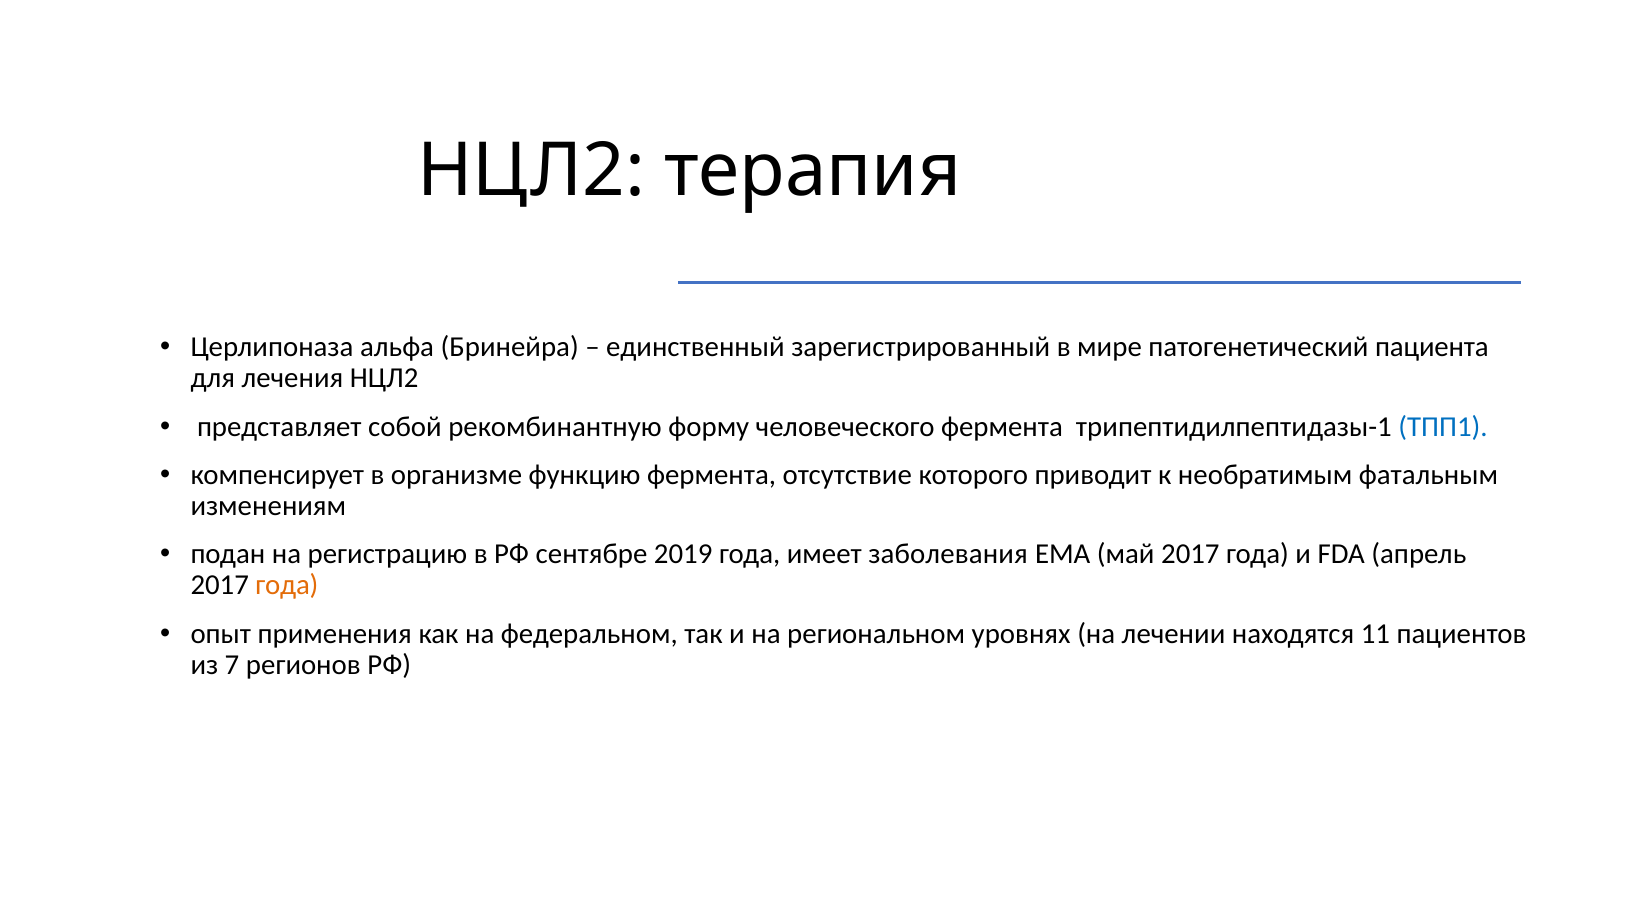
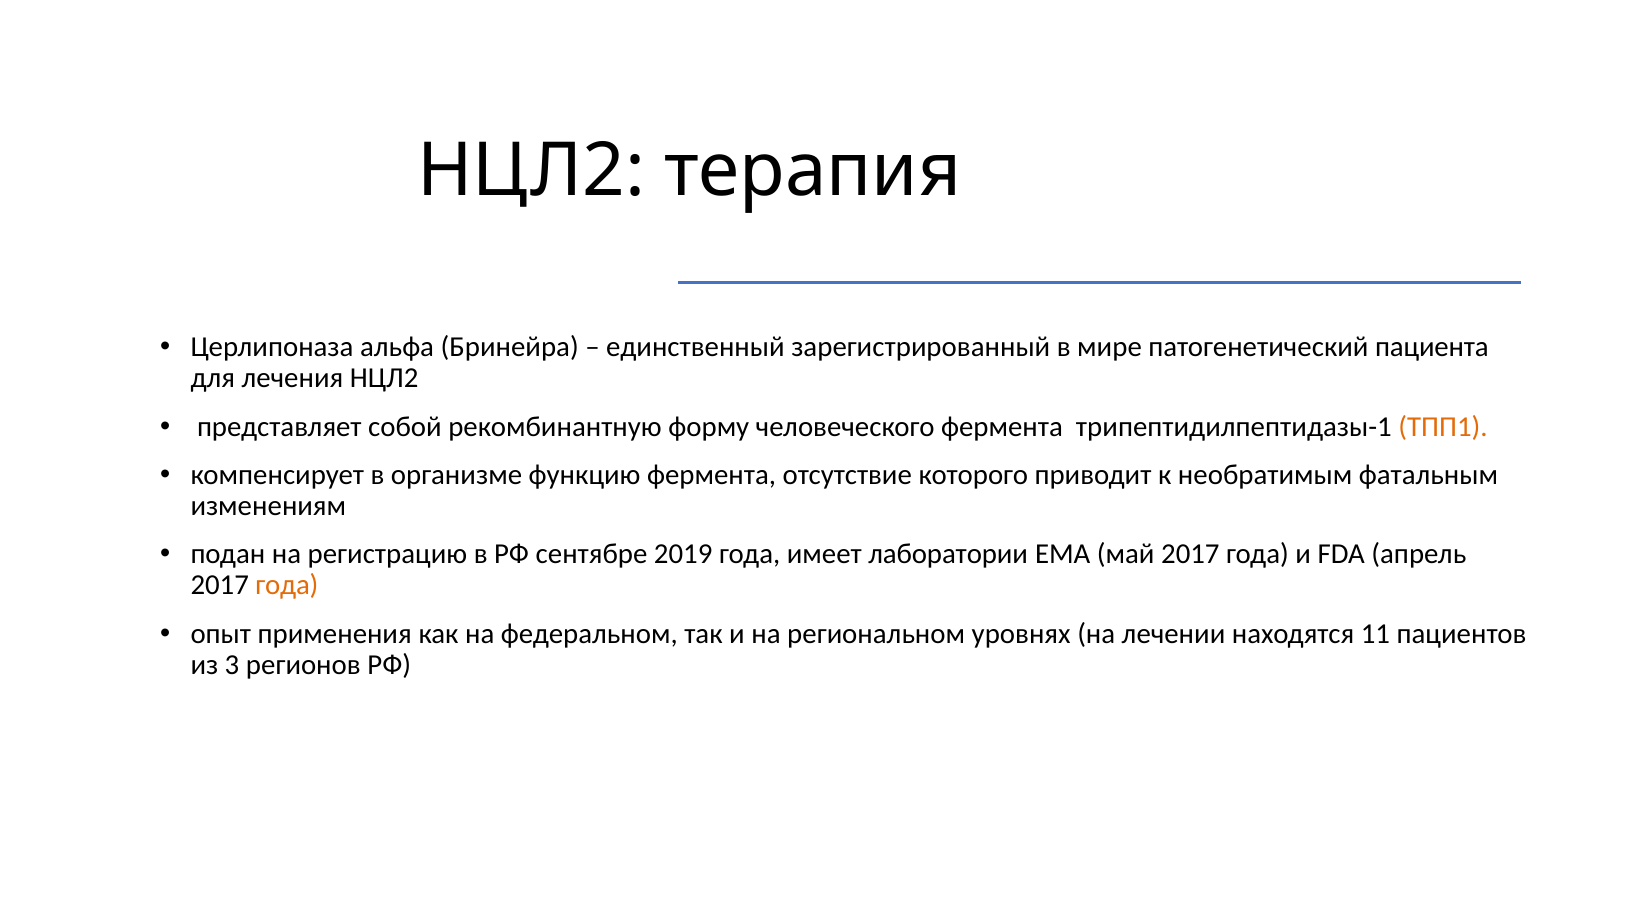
ТПП1 colour: blue -> orange
заболевания: заболевания -> лаборатории
7: 7 -> 3
